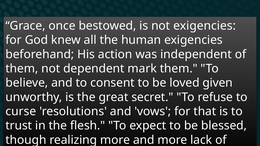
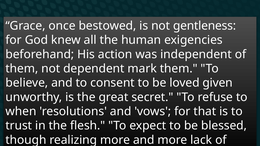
exigencies at (205, 26): exigencies -> gentleness
curse: curse -> when
